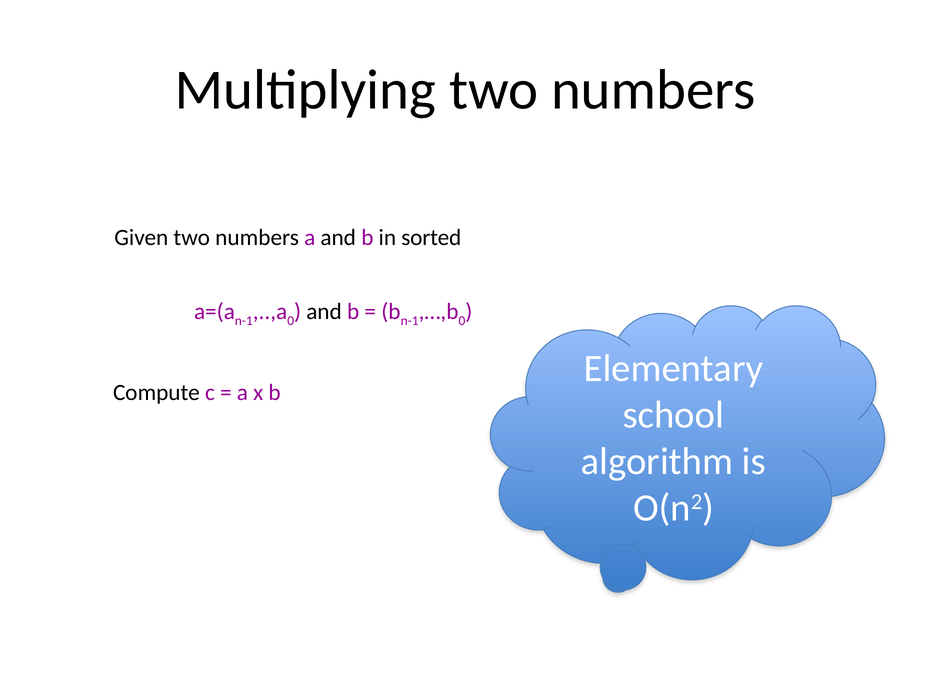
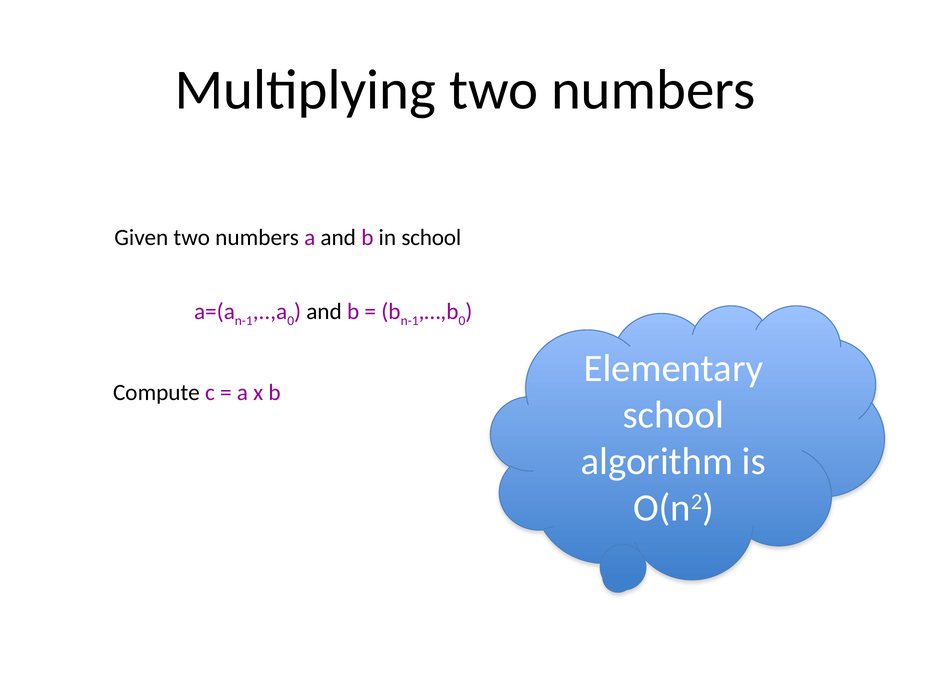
in sorted: sorted -> school
